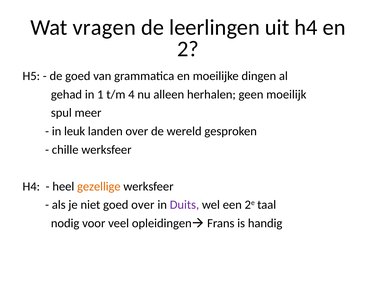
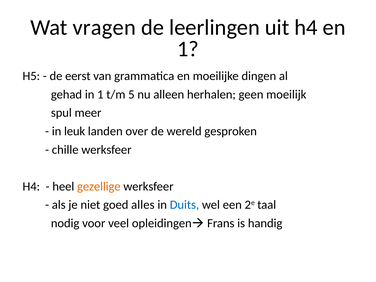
2 at (188, 49): 2 -> 1
de goed: goed -> eerst
4: 4 -> 5
goed over: over -> alles
Duits colour: purple -> blue
